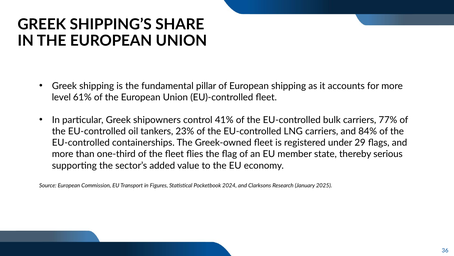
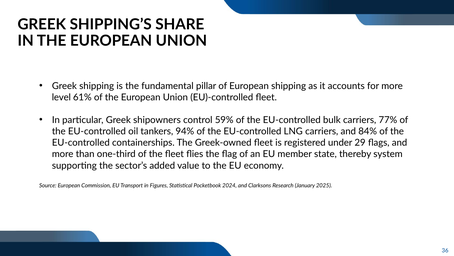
41%: 41% -> 59%
23%: 23% -> 94%
serious: serious -> system
